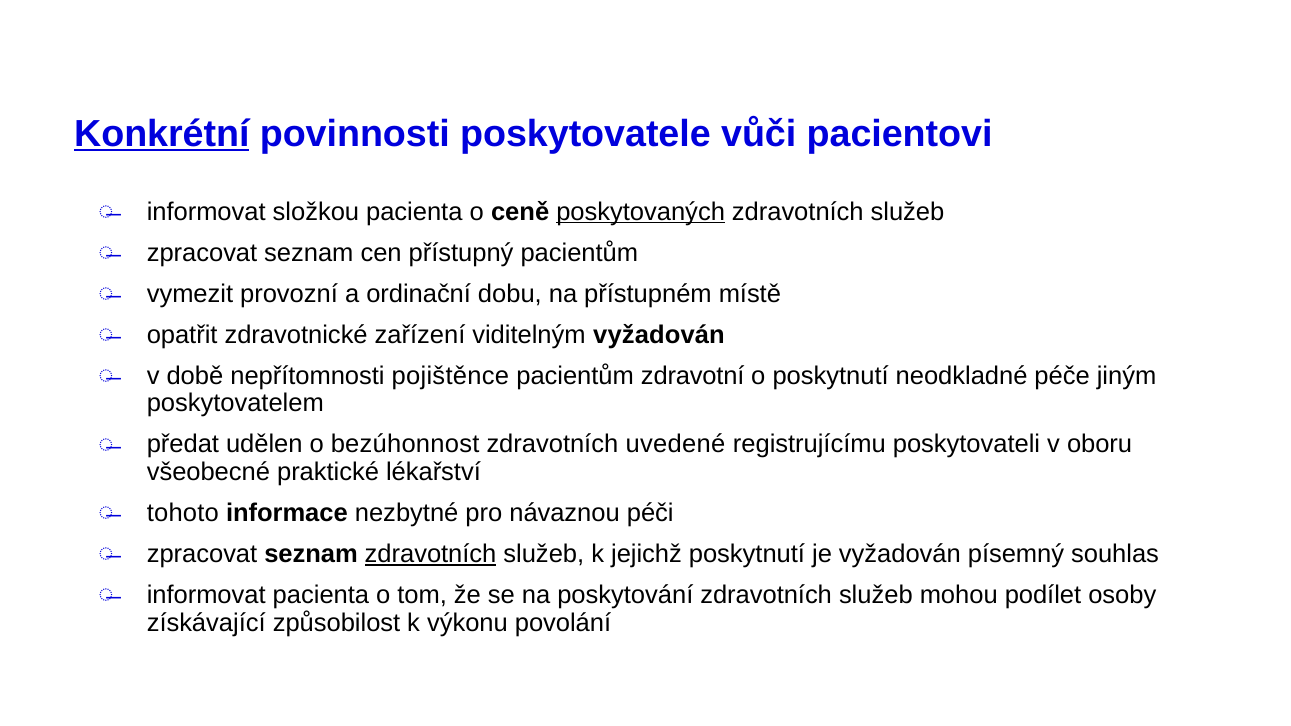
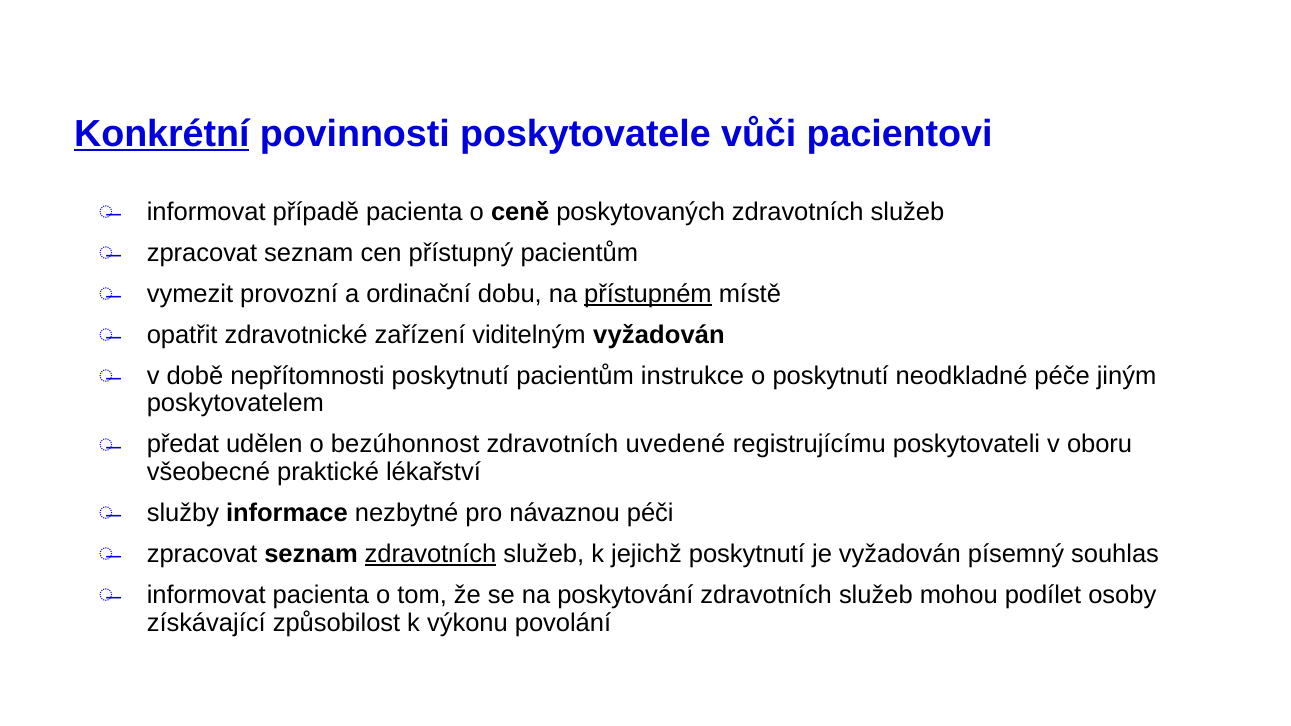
složkou: složkou -> případě
poskytovaných underline: present -> none
přístupném underline: none -> present
nepřítomnosti pojištěnce: pojištěnce -> poskytnutí
zdravotní: zdravotní -> instrukce
tohoto: tohoto -> služby
